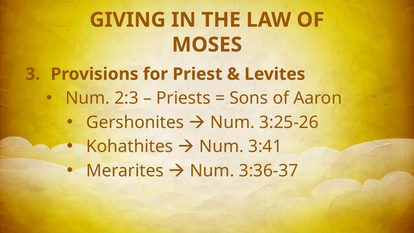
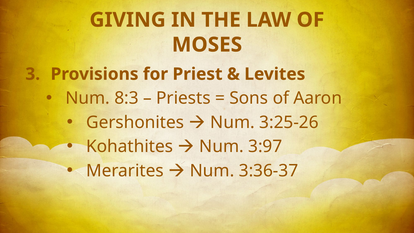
2:3: 2:3 -> 8:3
3:41: 3:41 -> 3:97
